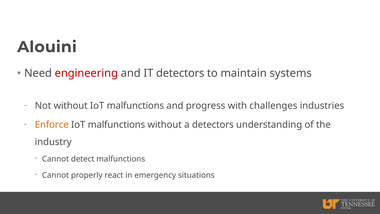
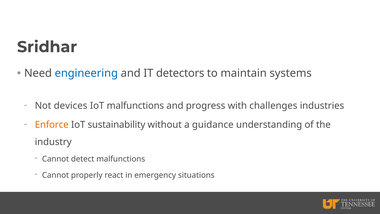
Alouini: Alouini -> Sridhar
engineering colour: red -> blue
Not without: without -> devices
malfunctions at (116, 125): malfunctions -> sustainability
a detectors: detectors -> guidance
